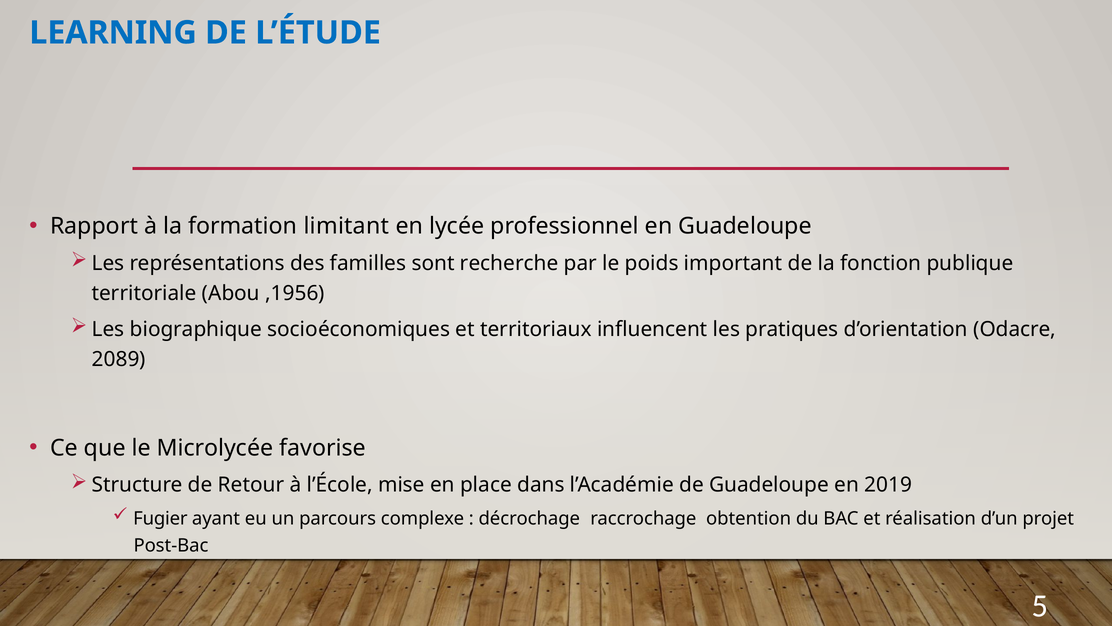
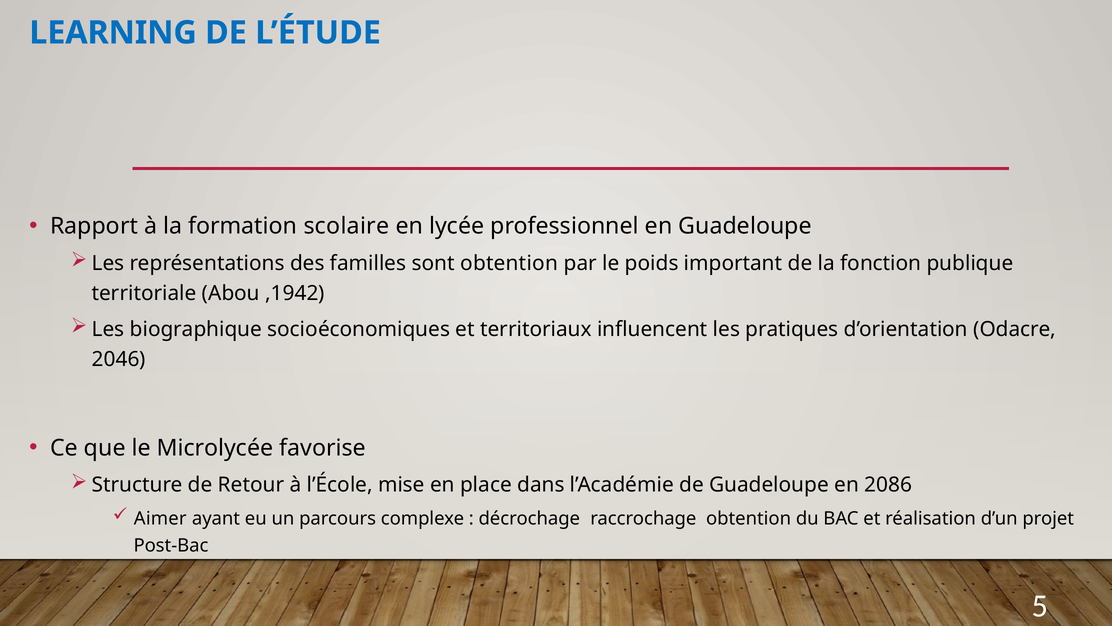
limitant: limitant -> scolaire
sont recherche: recherche -> obtention
,1956: ,1956 -> ,1942
2089: 2089 -> 2046
2019: 2019 -> 2086
Fugier: Fugier -> Aimer
